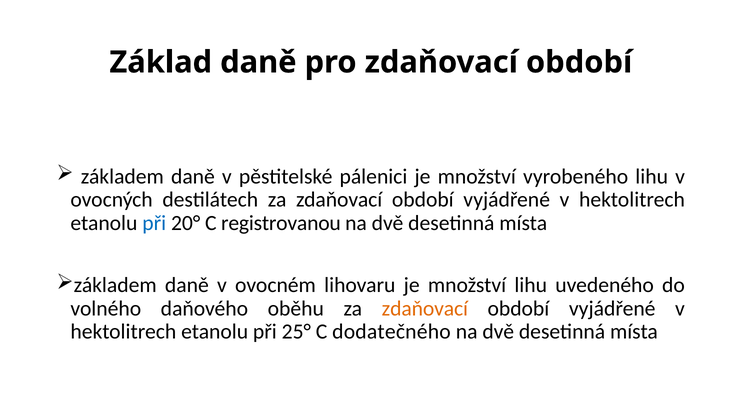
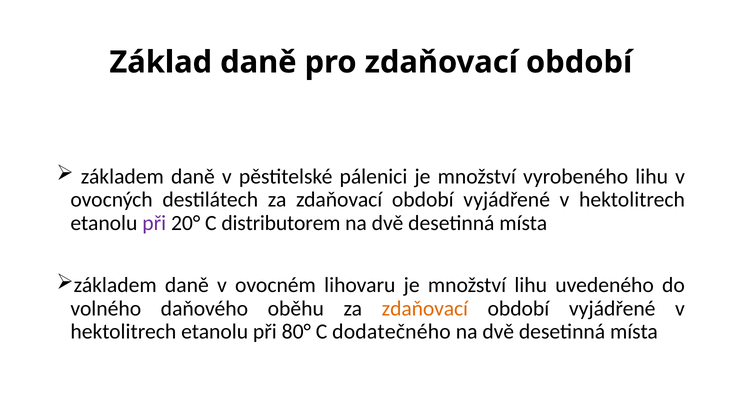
při at (154, 223) colour: blue -> purple
registrovanou: registrovanou -> distributorem
25°: 25° -> 80°
